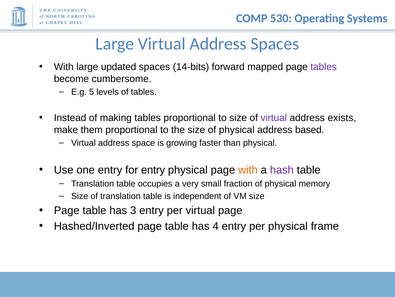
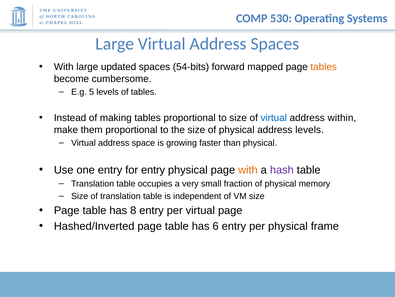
14-bits: 14-bits -> 54-bits
tables at (324, 67) colour: purple -> orange
virtual at (274, 118) colour: purple -> blue
exists: exists -> within
address based: based -> levels
3: 3 -> 8
4: 4 -> 6
